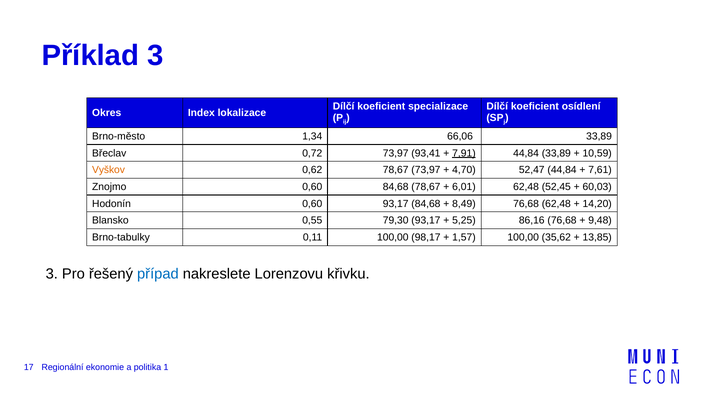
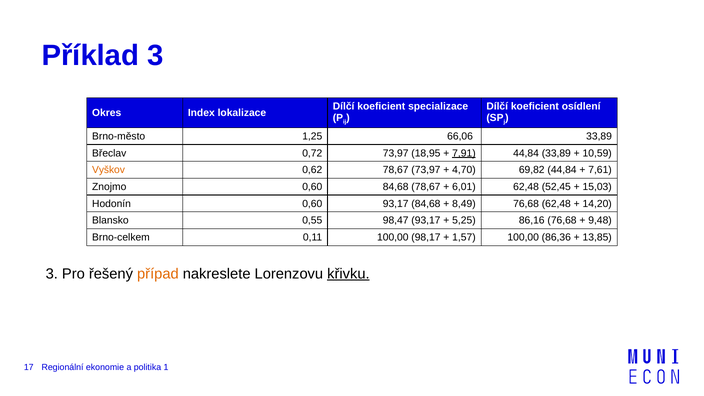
1,34: 1,34 -> 1,25
93,41: 93,41 -> 18,95
52,47: 52,47 -> 69,82
60,03: 60,03 -> 15,03
79,30: 79,30 -> 98,47
Brno-tabulky: Brno-tabulky -> Brno-celkem
35,62: 35,62 -> 86,36
případ colour: blue -> orange
křivku underline: none -> present
